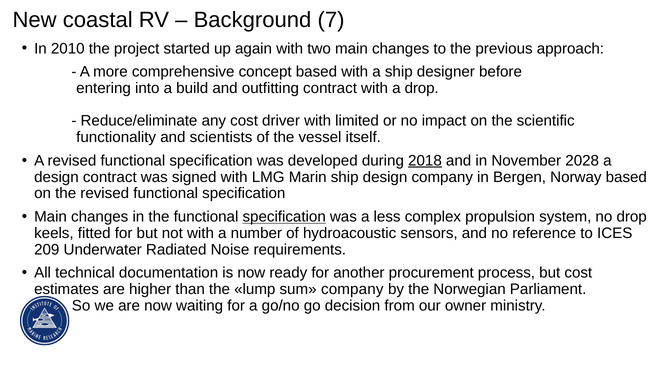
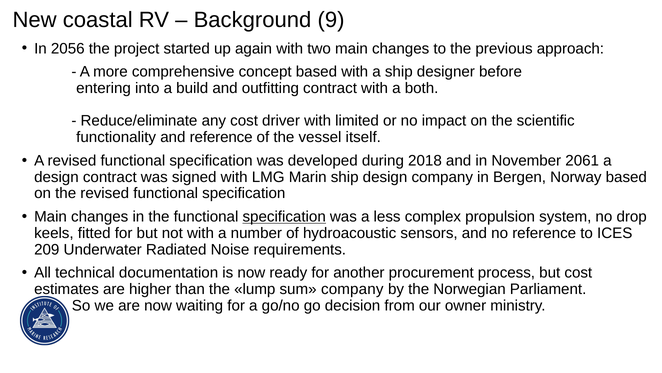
7: 7 -> 9
2010: 2010 -> 2056
a drop: drop -> both
and scientists: scientists -> reference
2018 underline: present -> none
2028: 2028 -> 2061
